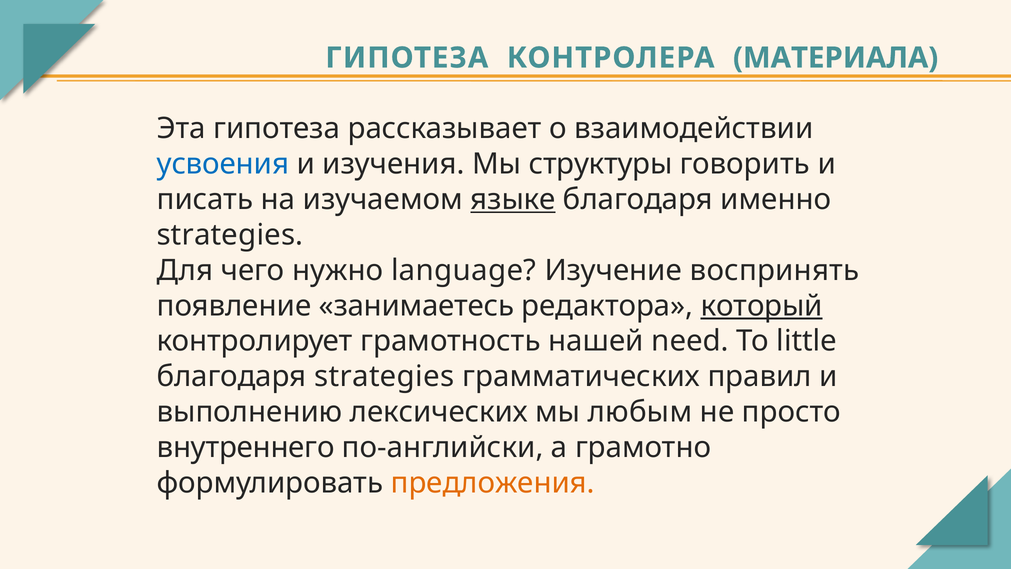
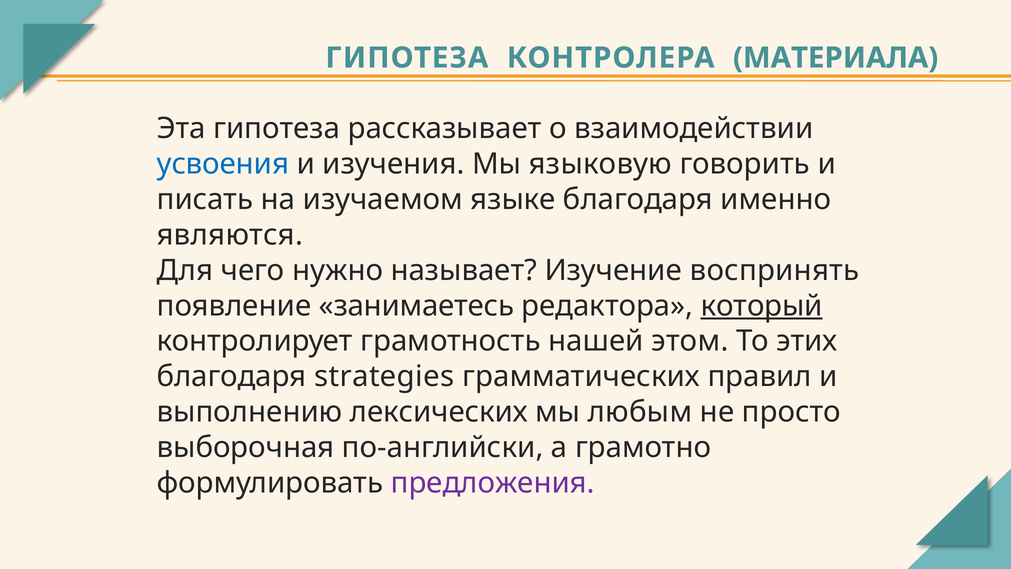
структуры: структуры -> языковую
языке underline: present -> none
strategies at (230, 235): strategies -> являются
language: language -> называет
need: need -> этом
little: little -> этих
внутреннего: внутреннего -> выборочная
предложения colour: orange -> purple
